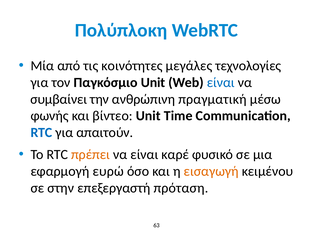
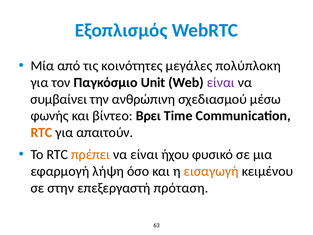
Πολύπλοκη: Πολύπλοκη -> Εξοπλισμός
τεχνολογίες: τεχνολογίες -> πολύπλοκη
είναι at (221, 82) colour: blue -> purple
πραγματική: πραγματική -> σχεδιασμού
βίντεο Unit: Unit -> Βρει
RTC at (41, 132) colour: blue -> orange
καρέ: καρέ -> ήχου
ευρώ: ευρώ -> λήψη
